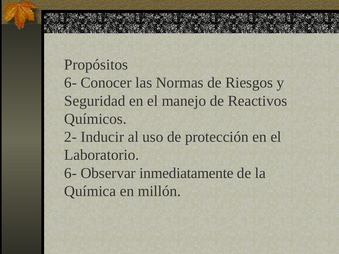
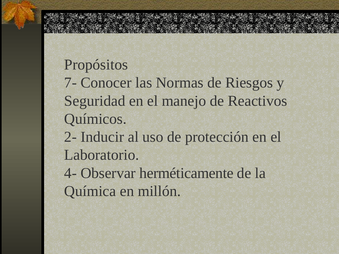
6- at (71, 83): 6- -> 7-
6- at (71, 173): 6- -> 4-
inmediatamente: inmediatamente -> herméticamente
